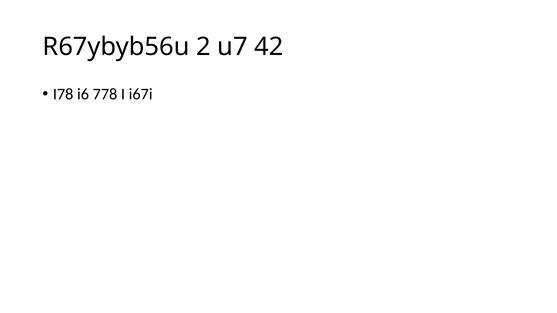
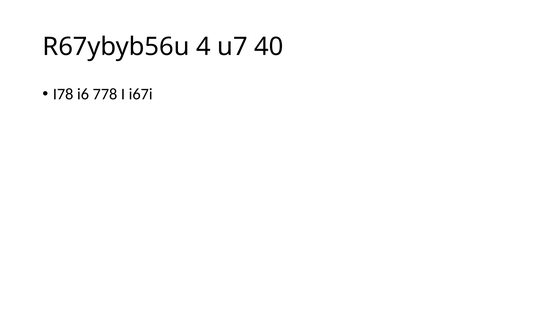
2: 2 -> 4
42: 42 -> 40
